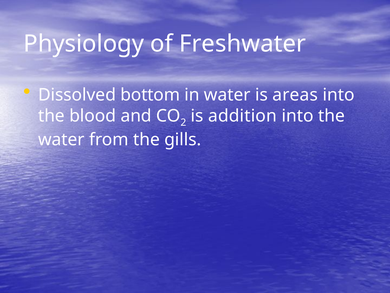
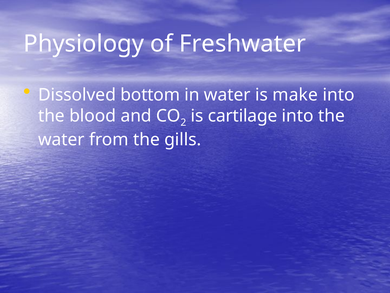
areas: areas -> make
addition: addition -> cartilage
